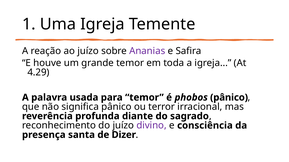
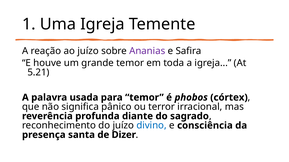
4.29: 4.29 -> 5.21
phobos pânico: pânico -> córtex
divino colour: purple -> blue
